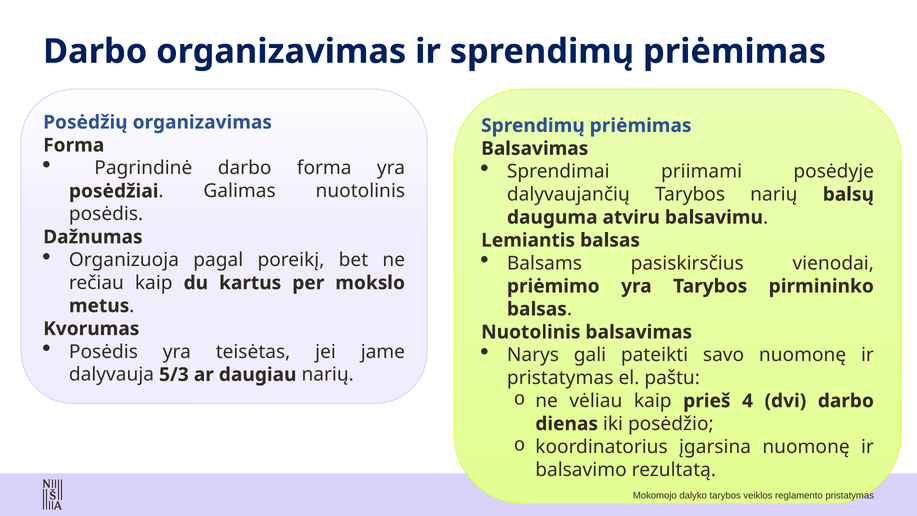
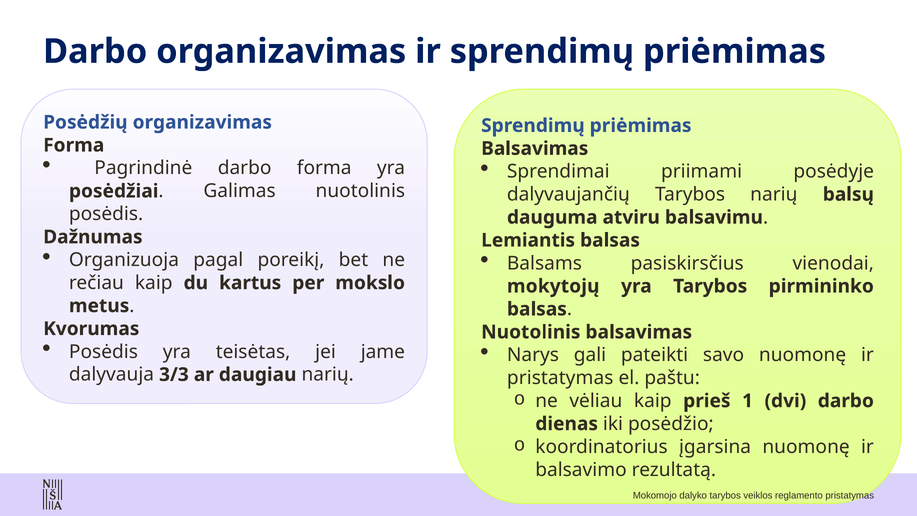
priėmimo: priėmimo -> mokytojų
5/3: 5/3 -> 3/3
4: 4 -> 1
